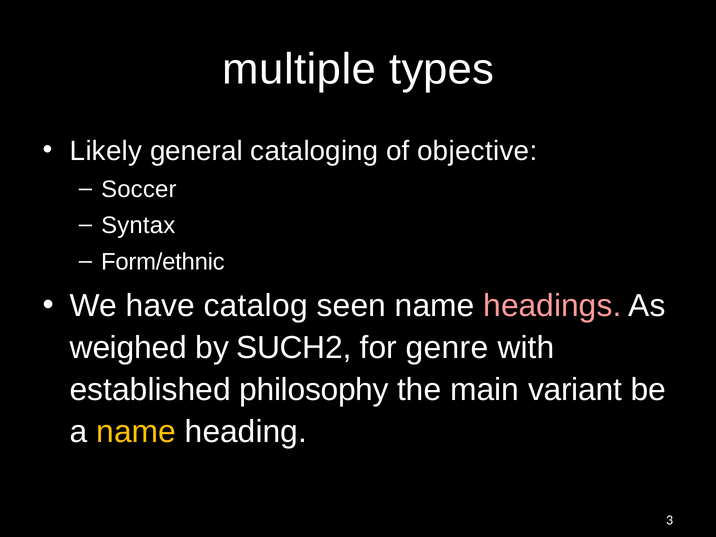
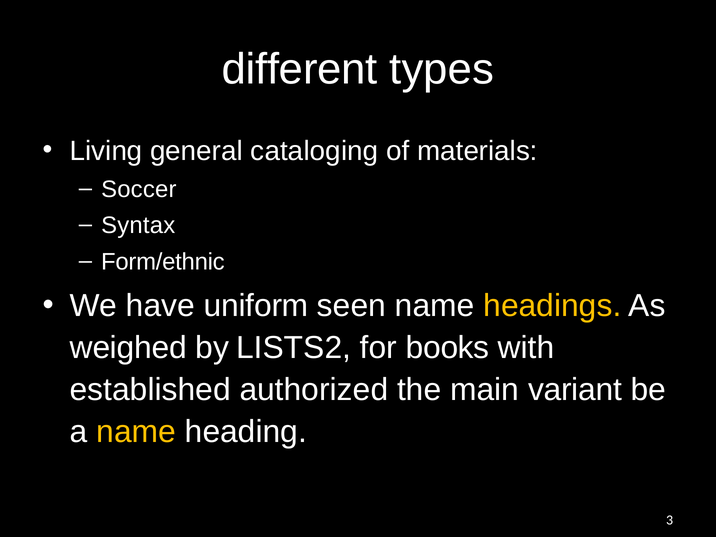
multiple: multiple -> different
Likely: Likely -> Living
objective: objective -> materials
catalog: catalog -> uniform
headings colour: pink -> yellow
SUCH2: SUCH2 -> LISTS2
genre: genre -> books
philosophy: philosophy -> authorized
